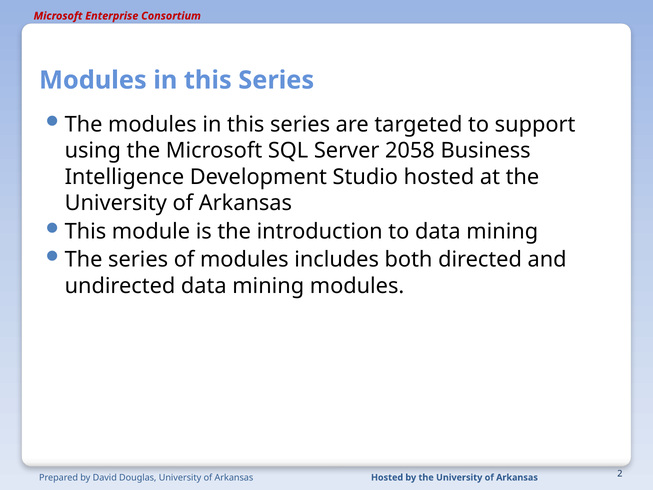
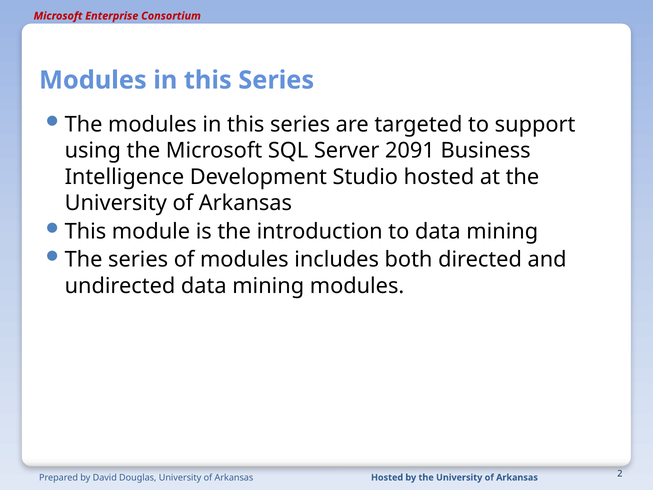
2058: 2058 -> 2091
